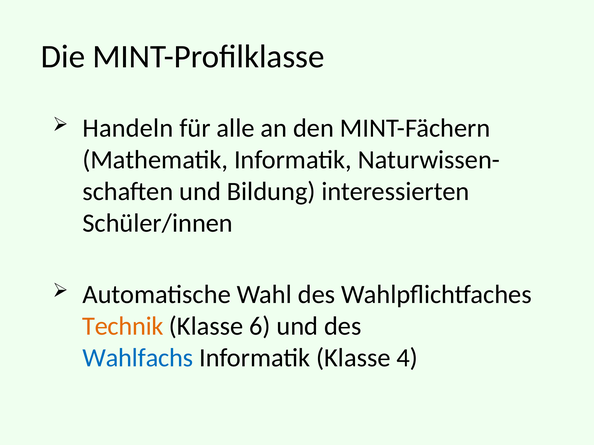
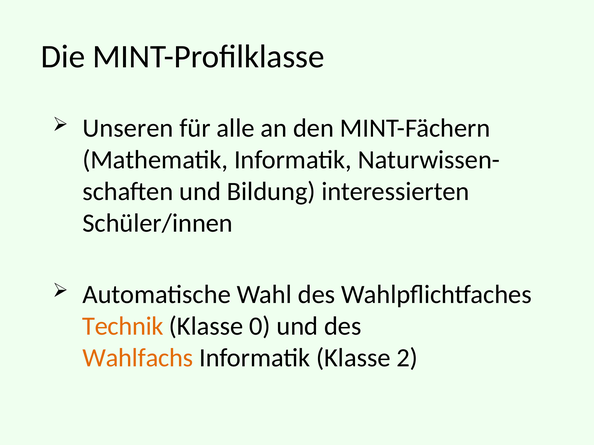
Handeln: Handeln -> Unseren
6: 6 -> 0
Wahlfachs colour: blue -> orange
4: 4 -> 2
